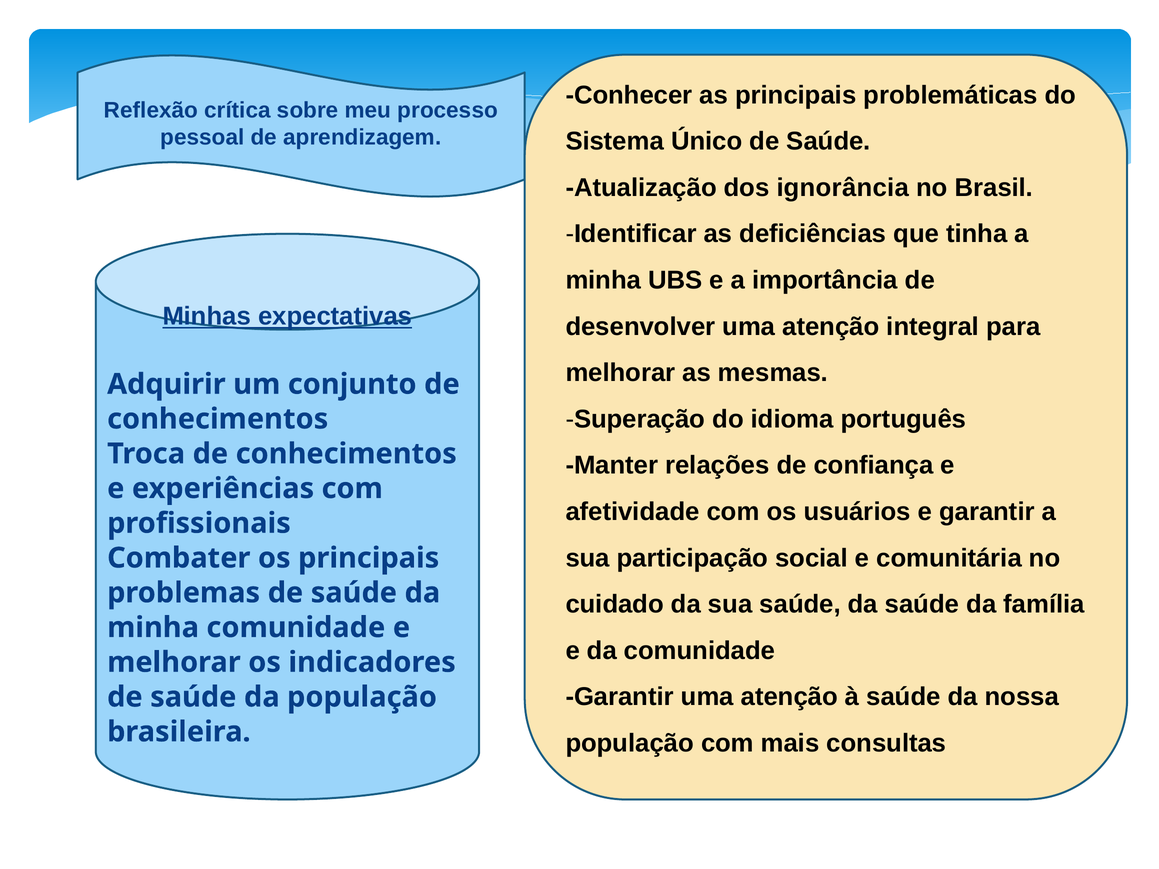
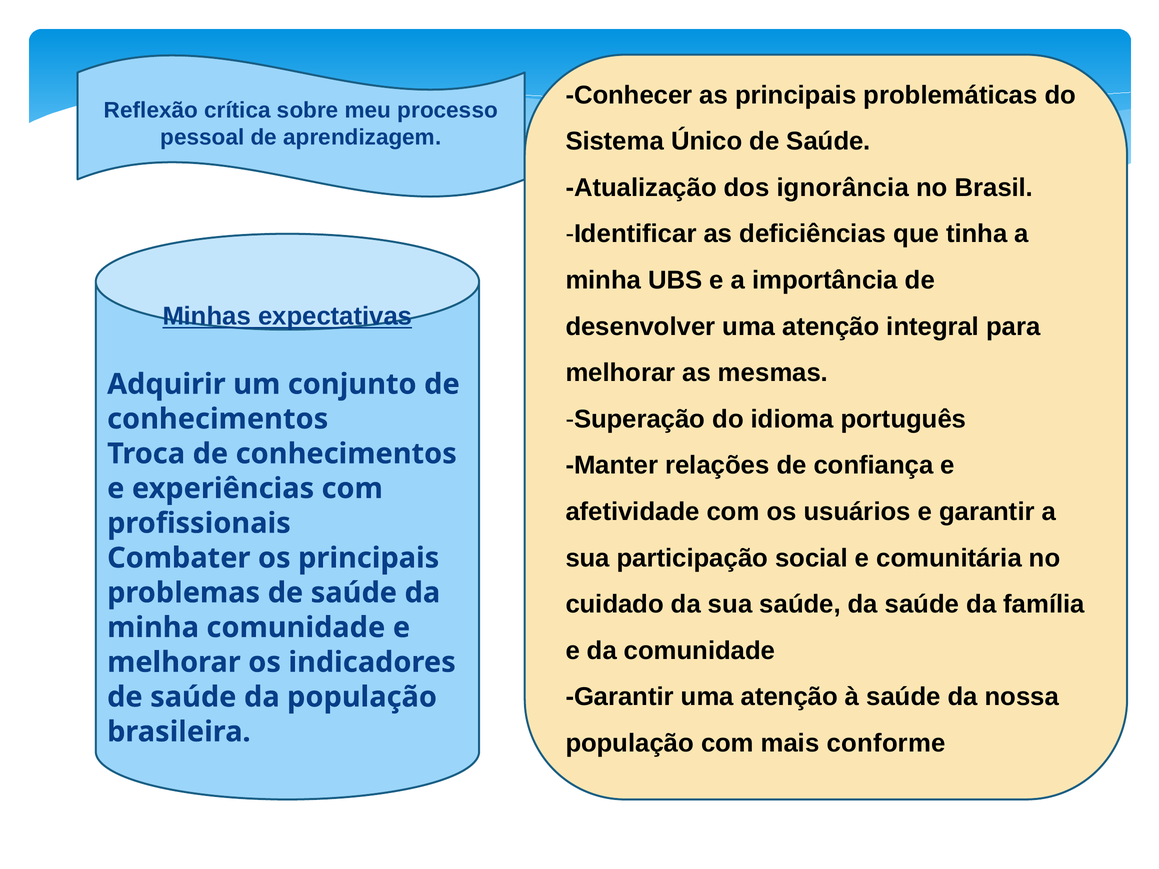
consultas: consultas -> conforme
